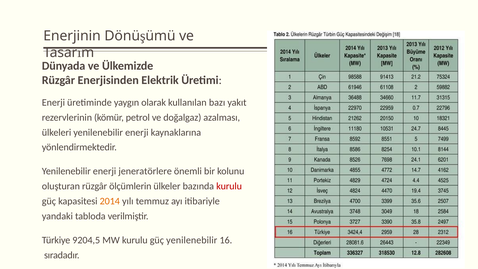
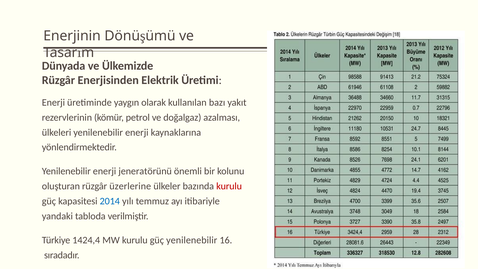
jeneratörlere: jeneratörlere -> jeneratörünü
ölçümlerin: ölçümlerin -> üzerlerine
2014 colour: orange -> blue
9204,5: 9204,5 -> 1424,4
